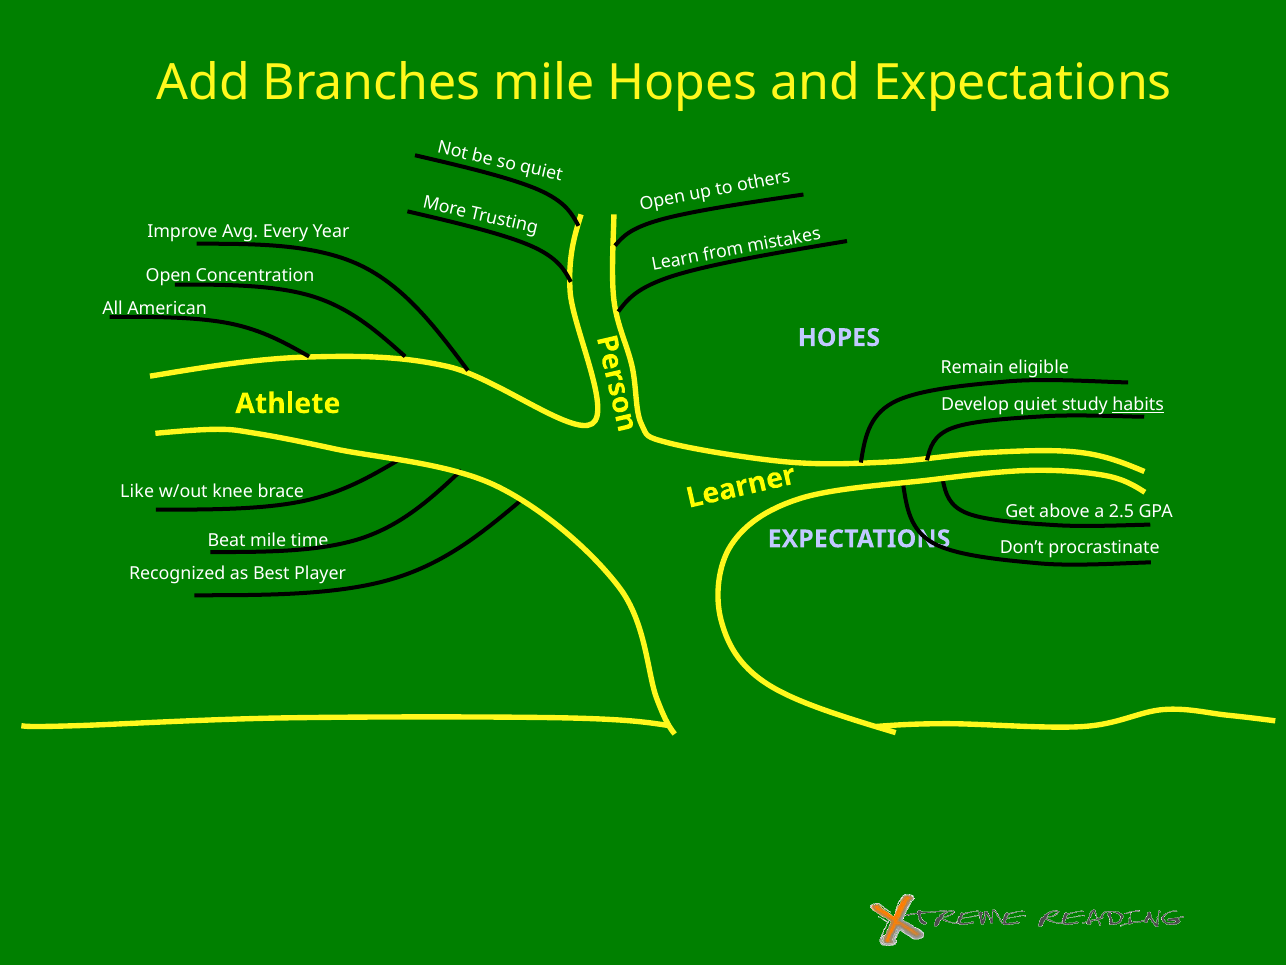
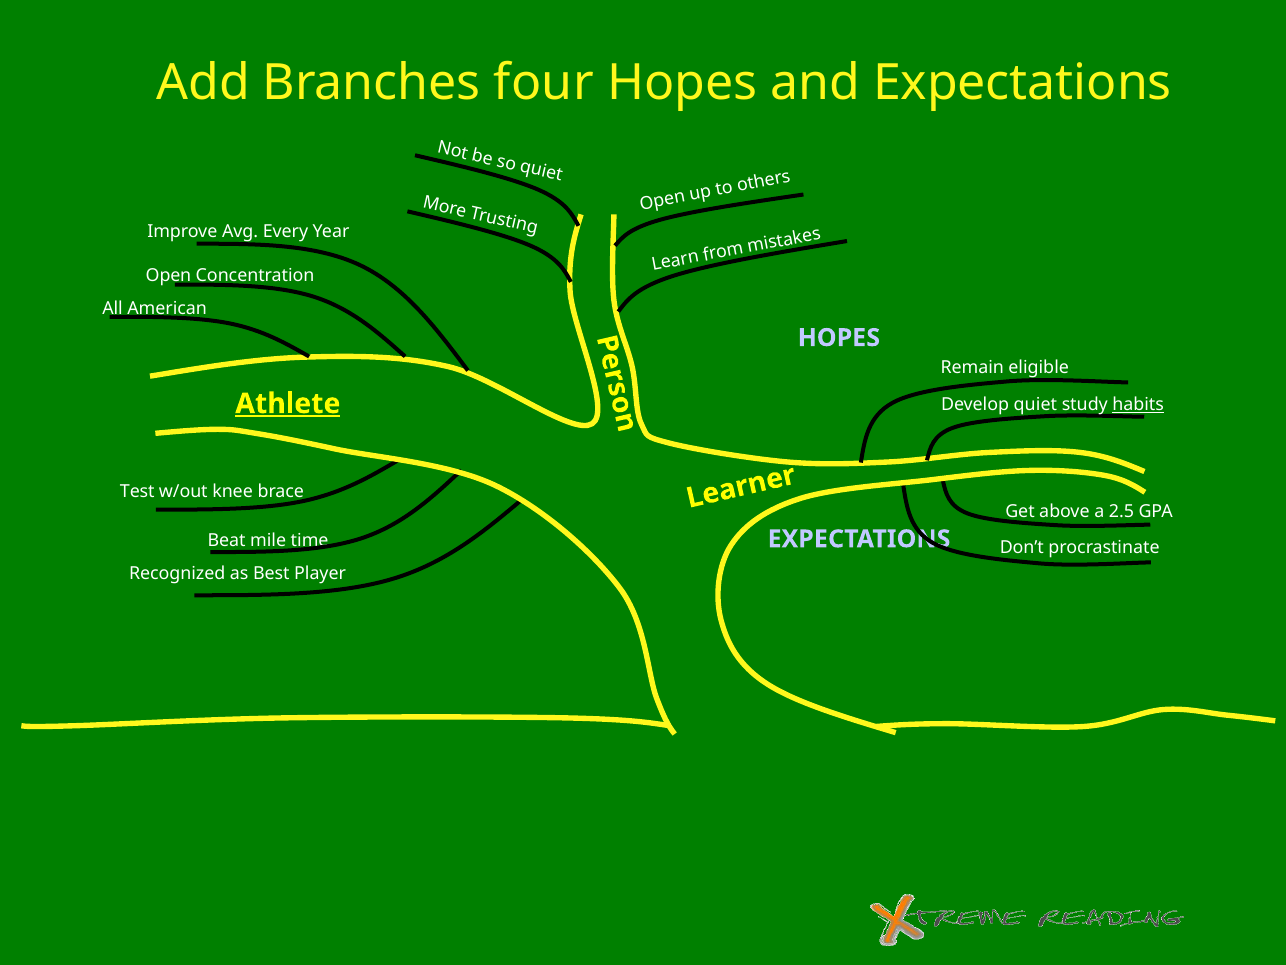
Branches mile: mile -> four
Athlete underline: none -> present
Like: Like -> Test
